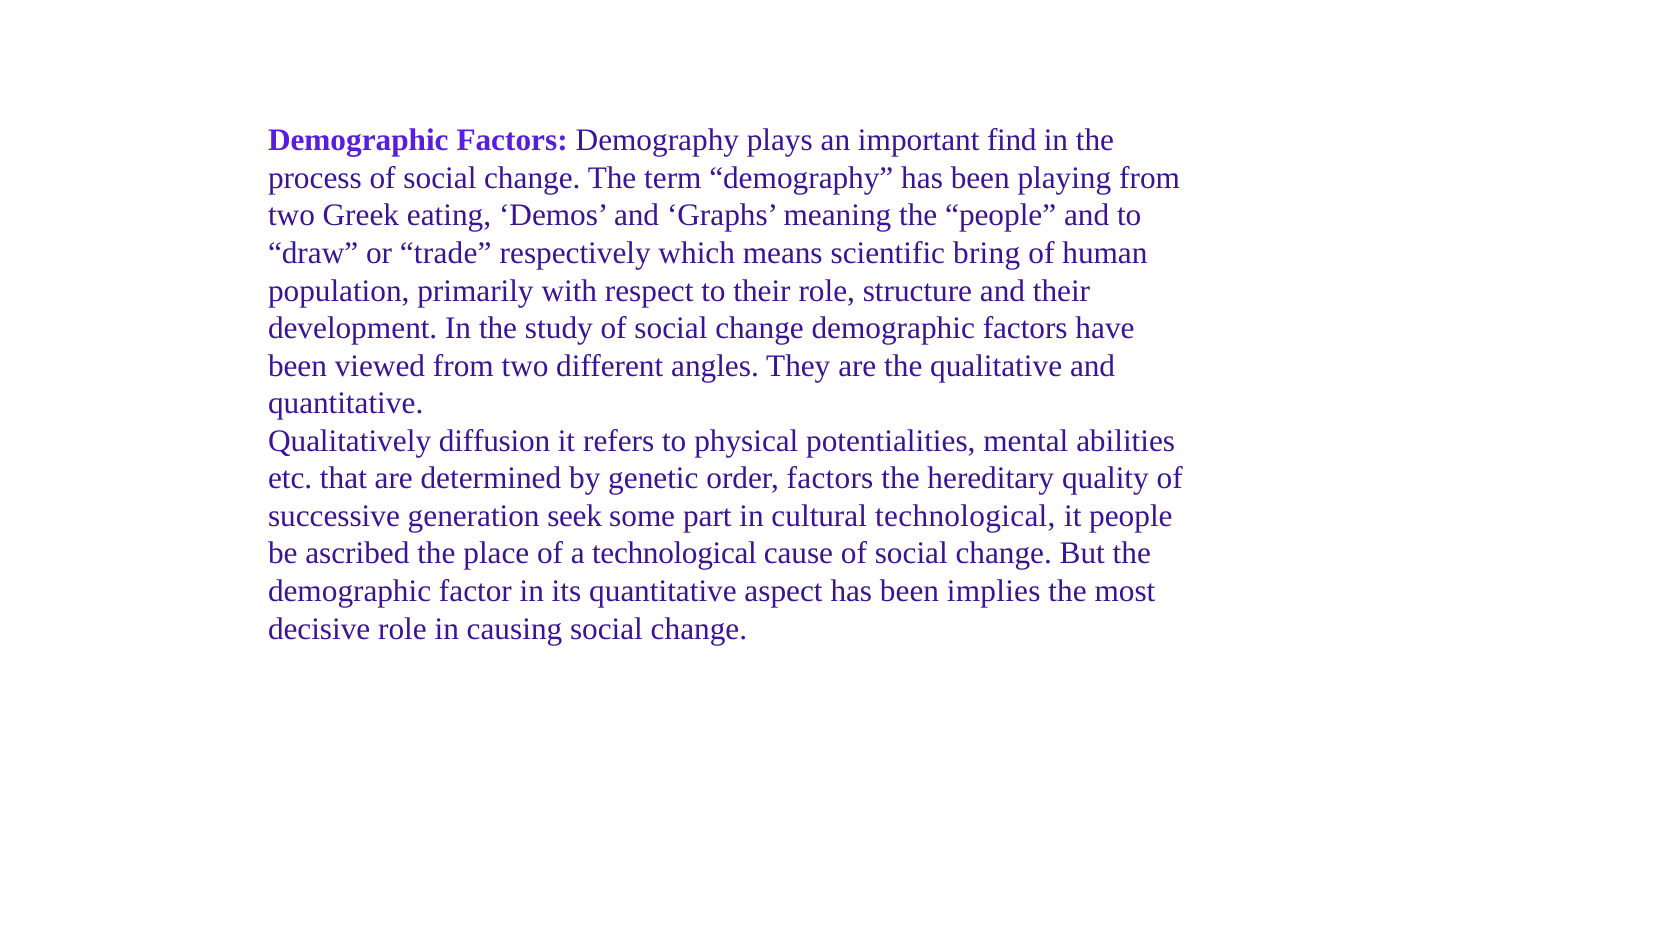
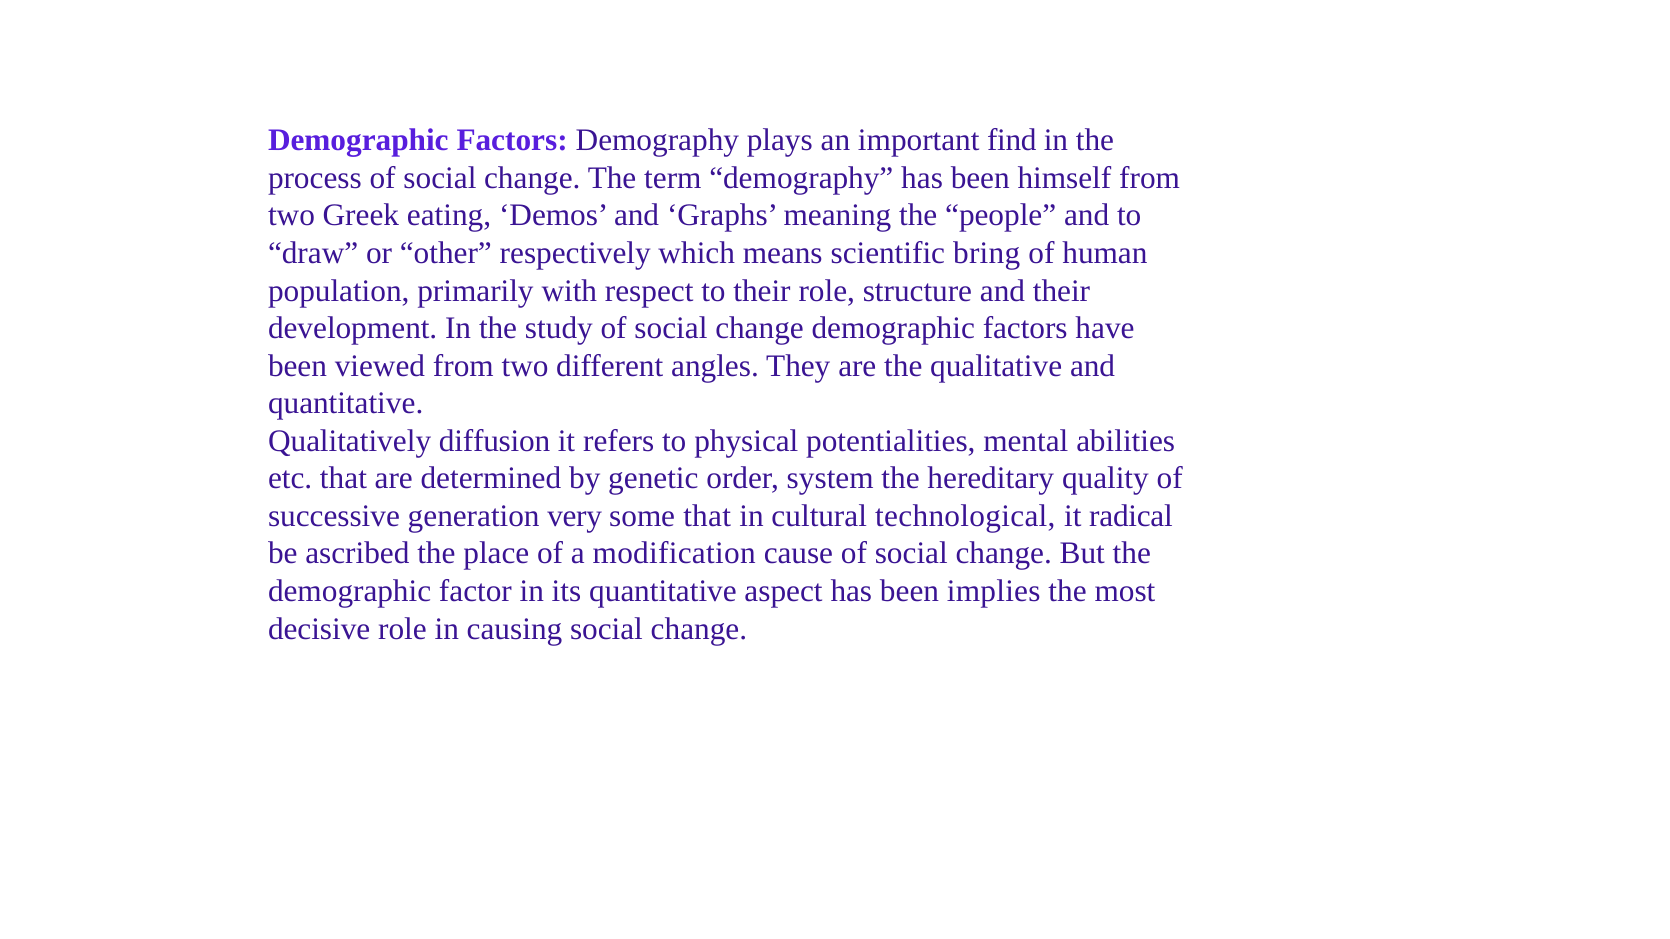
playing: playing -> himself
trade: trade -> other
order factors: factors -> system
seek: seek -> very
some part: part -> that
it people: people -> radical
a technological: technological -> modification
